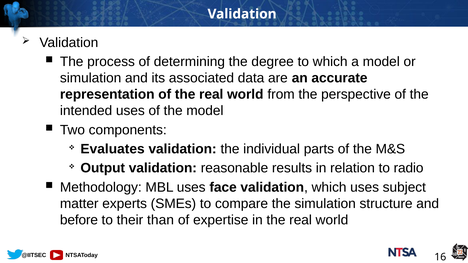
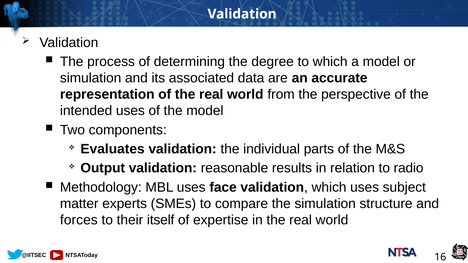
before: before -> forces
than: than -> itself
